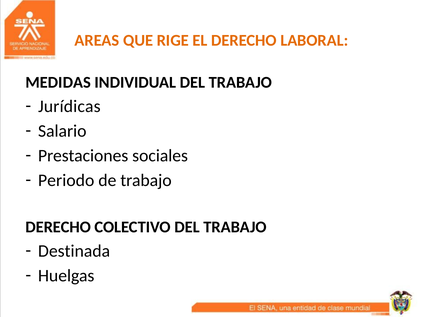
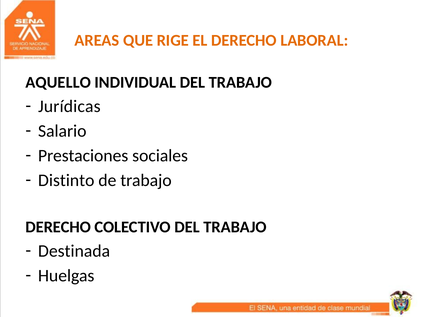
MEDIDAS: MEDIDAS -> AQUELLO
Periodo: Periodo -> Distinto
